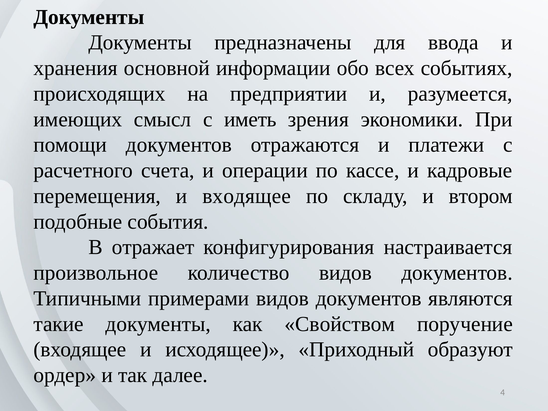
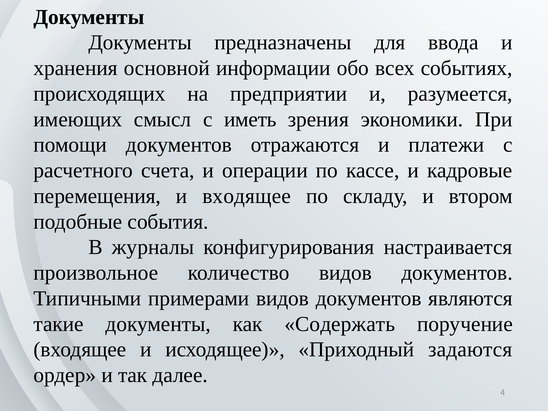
отражает: отражает -> журналы
Свойством: Свойством -> Содержать
образуют: образуют -> задаются
